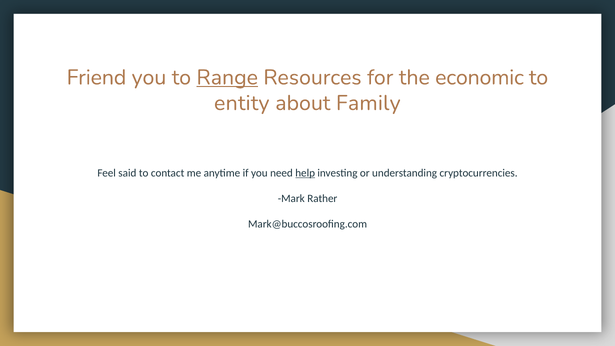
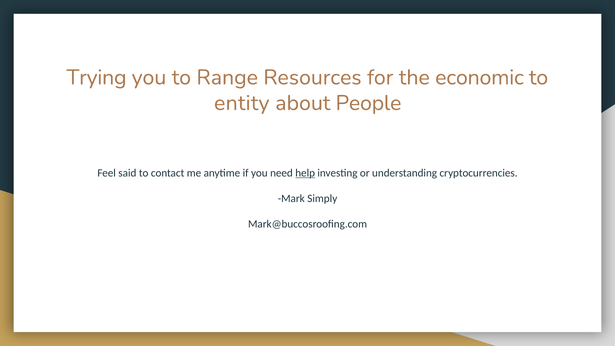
Friend: Friend -> Trying
Range underline: present -> none
Family: Family -> People
Rather: Rather -> Simply
